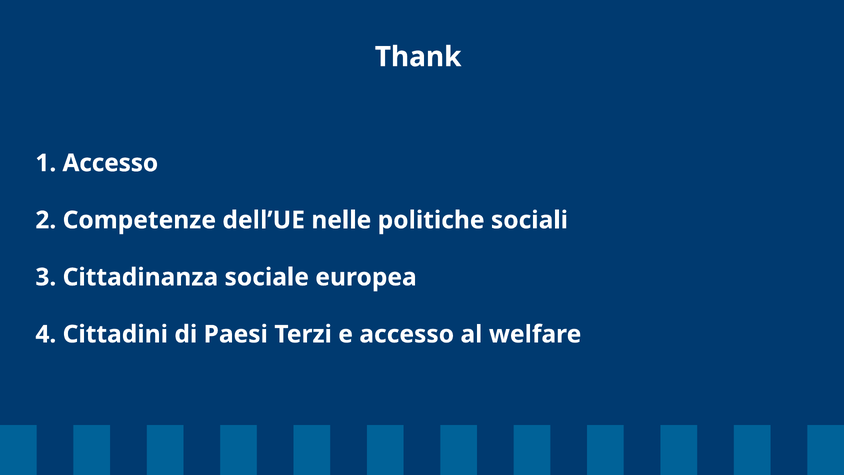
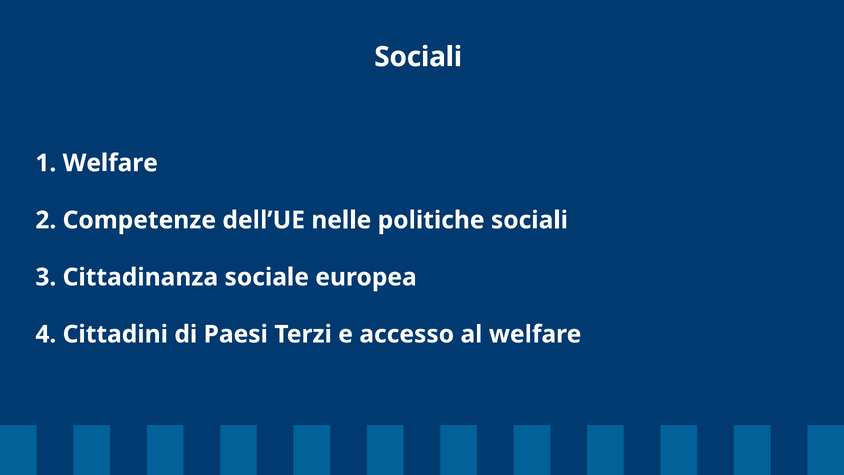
Thank at (418, 57): Thank -> Sociali
1 Accesso: Accesso -> Welfare
